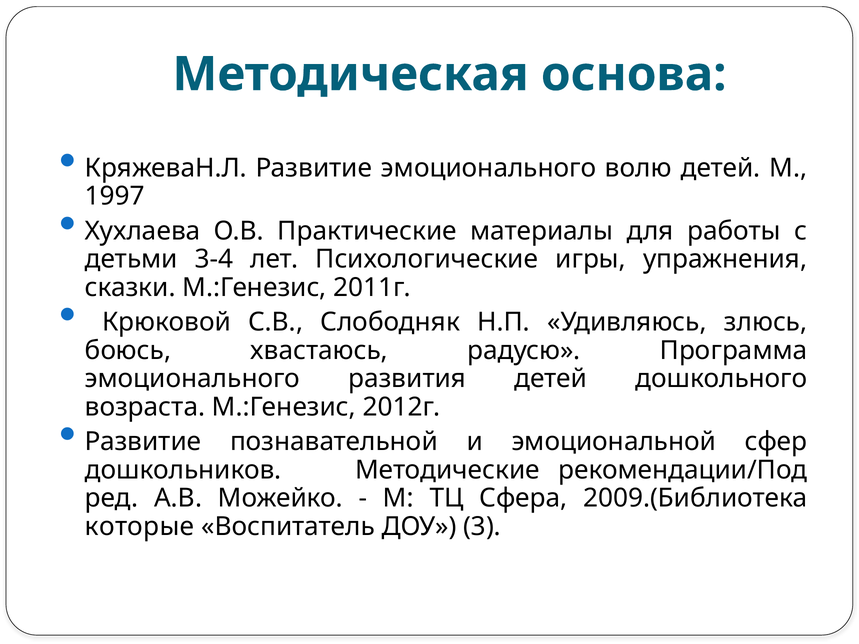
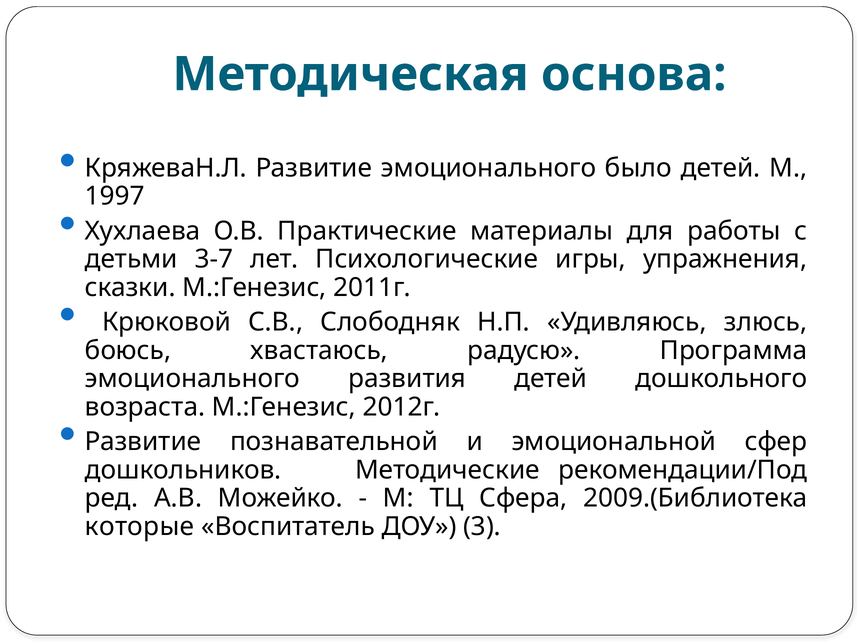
волю: волю -> было
3-4: 3-4 -> 3-7
